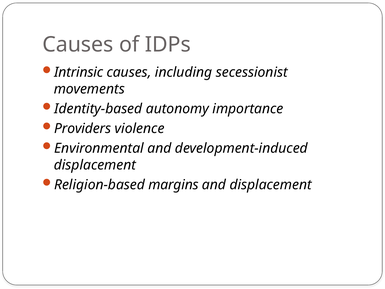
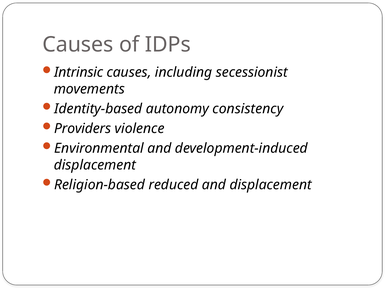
importance: importance -> consistency
margins: margins -> reduced
